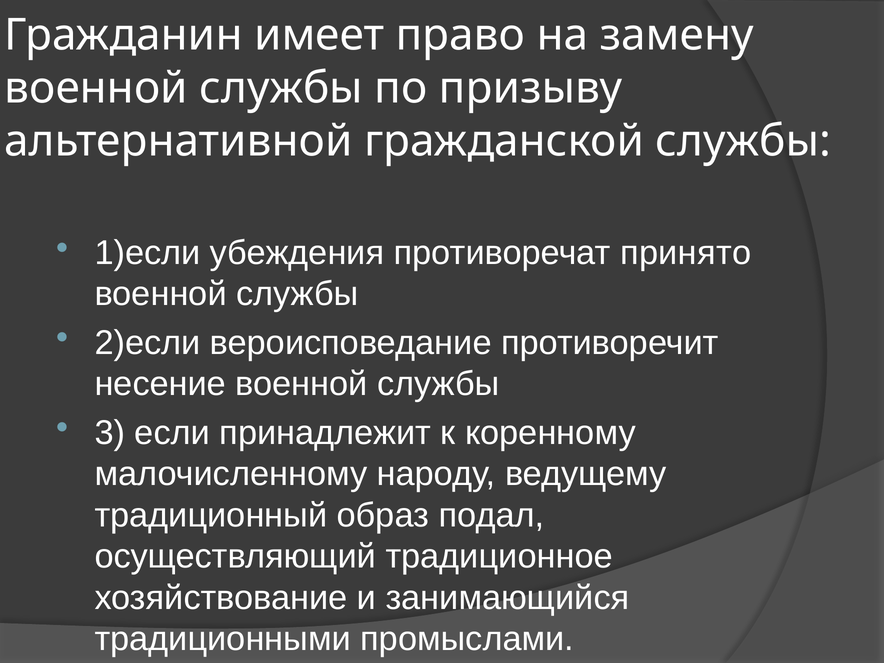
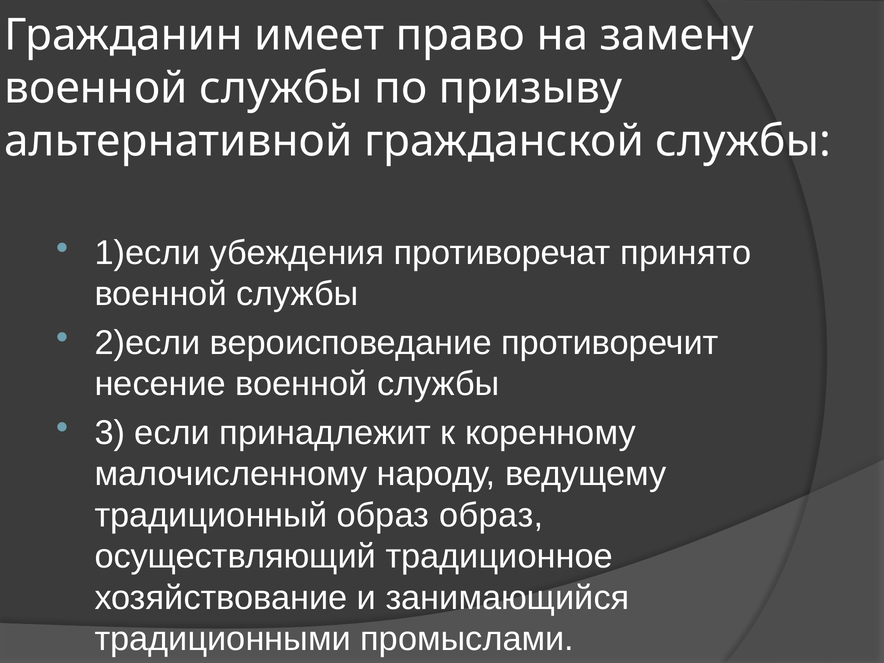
образ подал: подал -> образ
